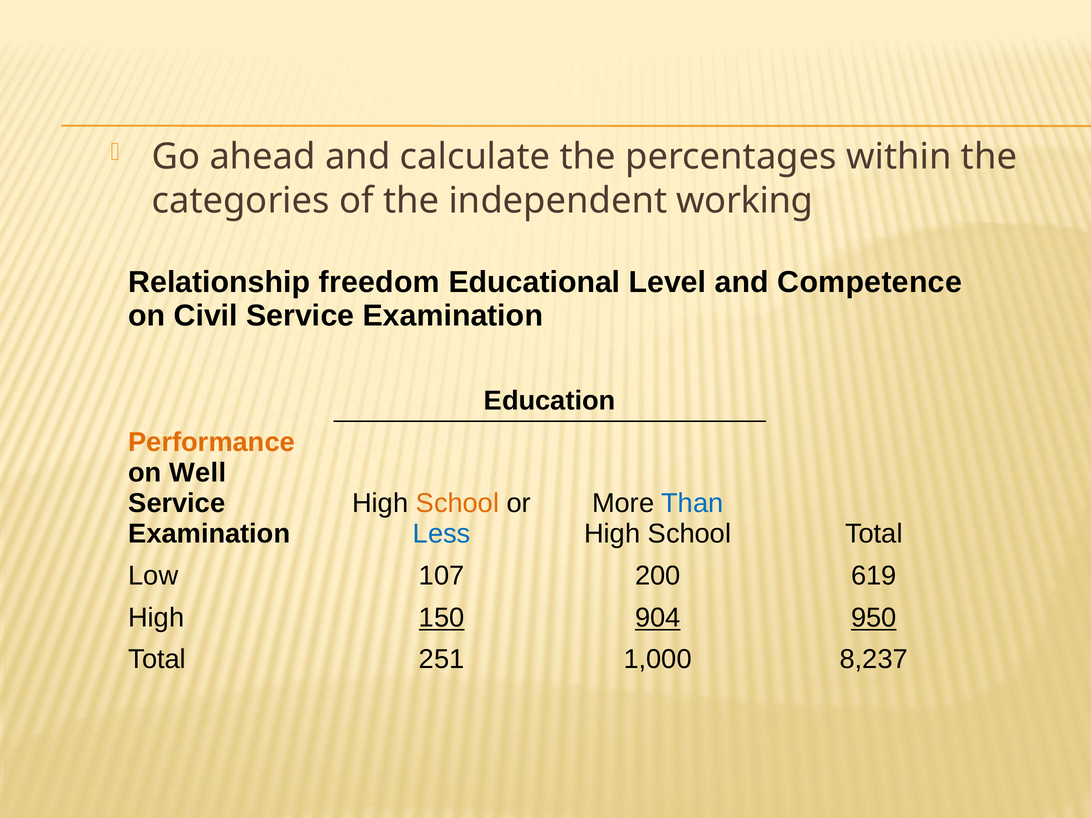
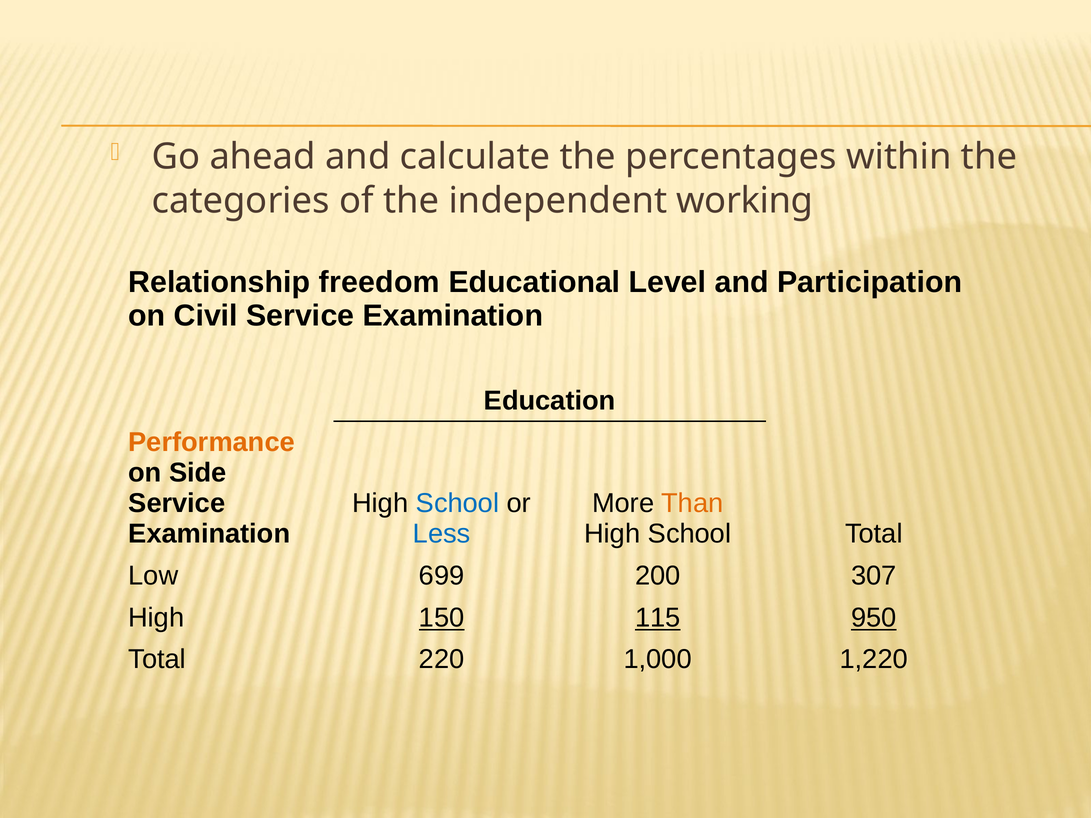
Competence: Competence -> Participation
Well: Well -> Side
School at (458, 504) colour: orange -> blue
Than colour: blue -> orange
107: 107 -> 699
619: 619 -> 307
904: 904 -> 115
251: 251 -> 220
8,237: 8,237 -> 1,220
